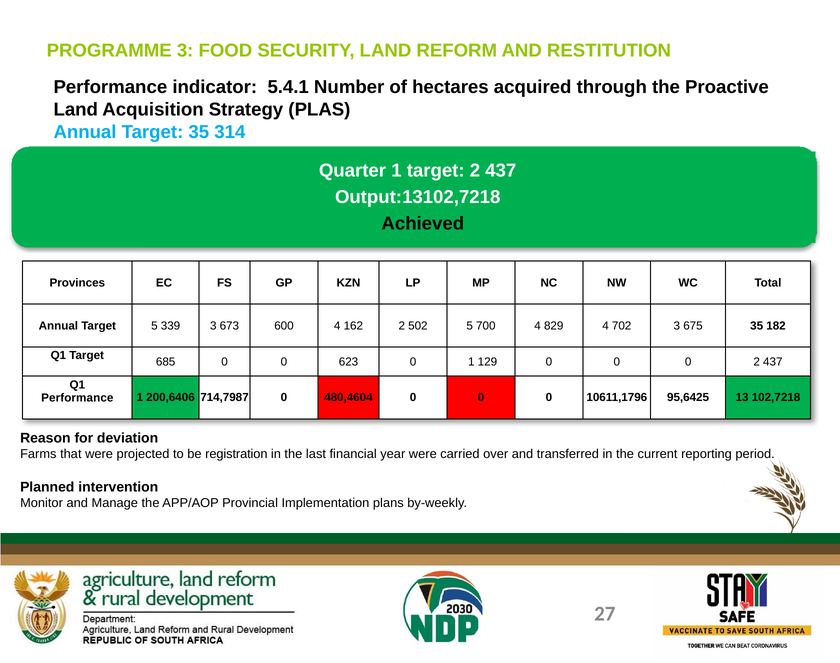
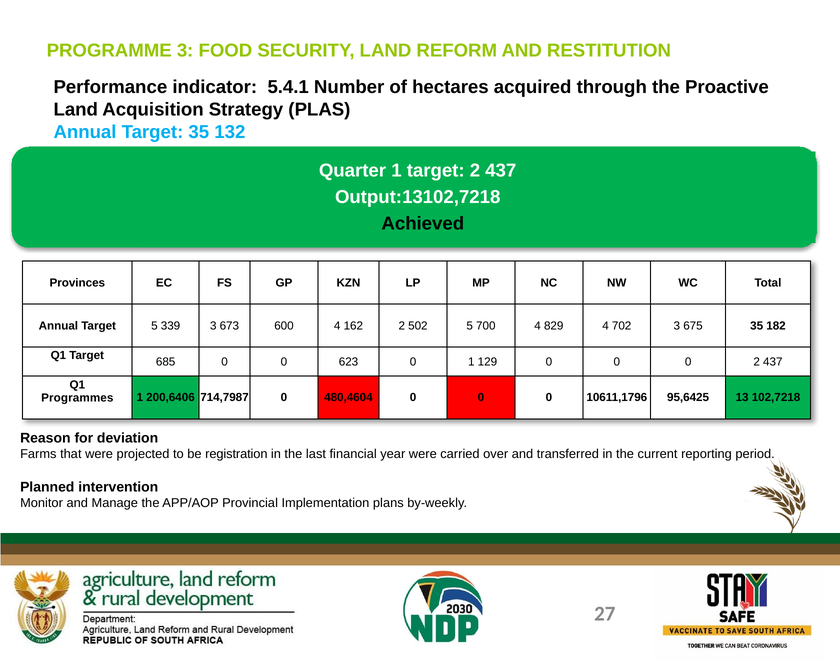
314: 314 -> 132
Performance at (77, 398): Performance -> Programmes
